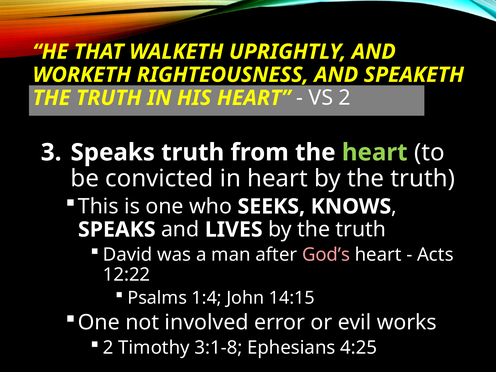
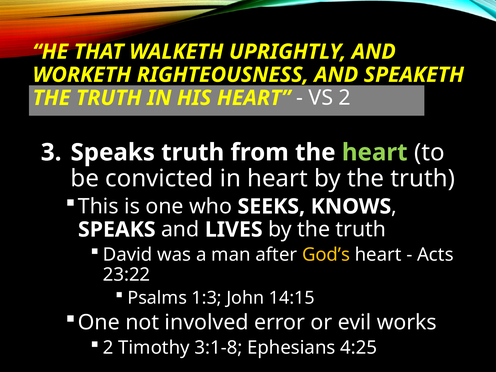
God’s colour: pink -> yellow
12:22: 12:22 -> 23:22
1:4: 1:4 -> 1:3
